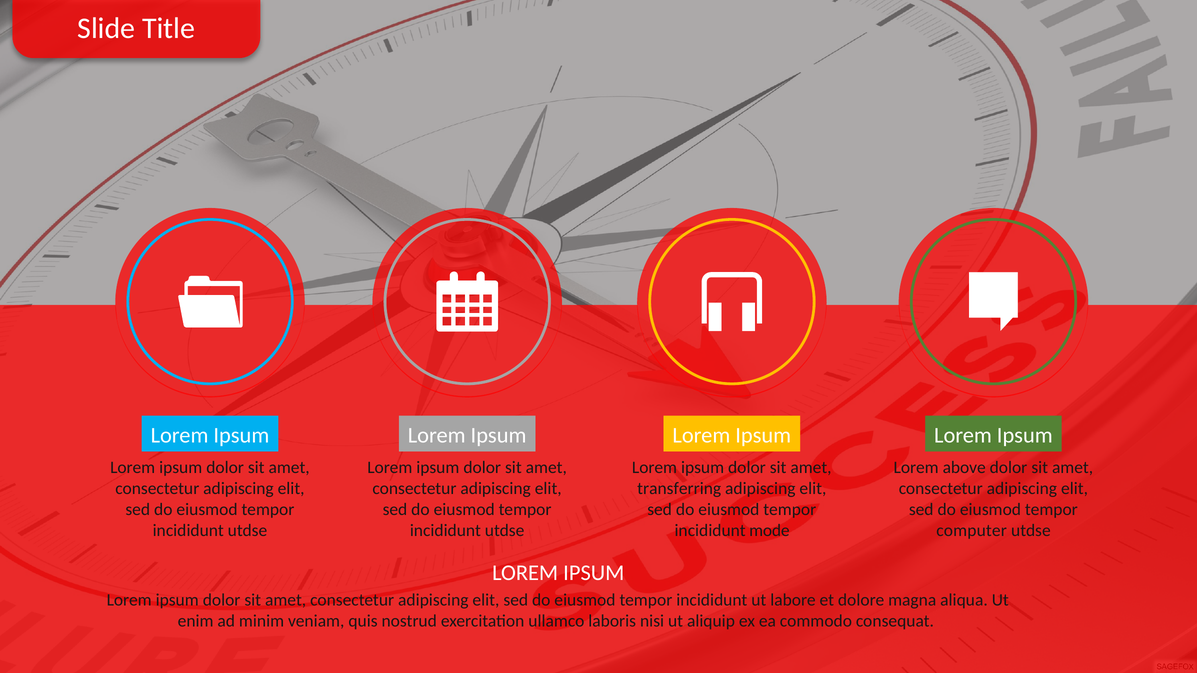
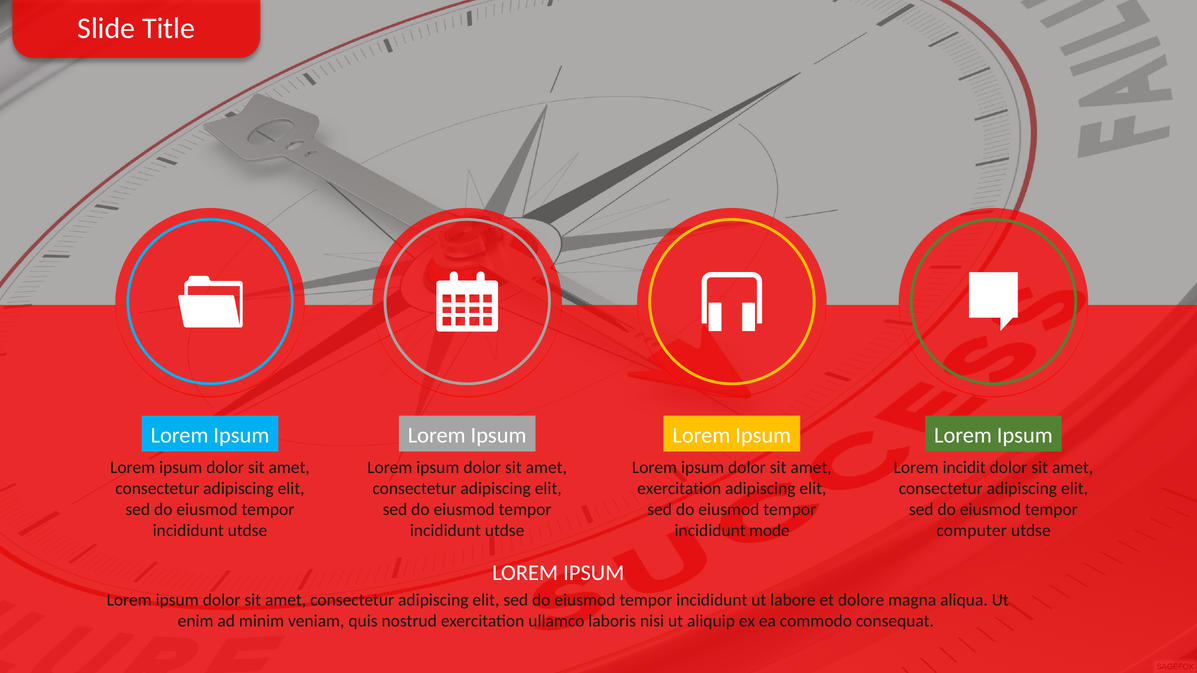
above: above -> incidit
transferring at (679, 489): transferring -> exercitation
